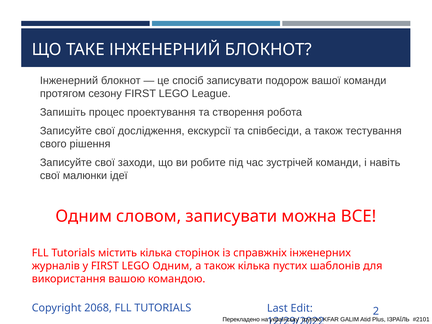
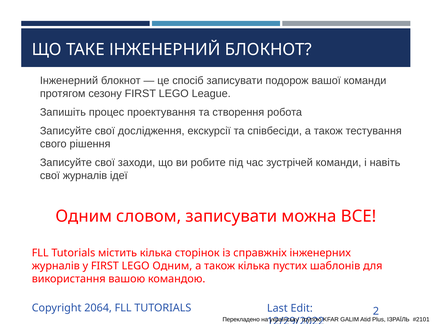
свої малюнки: малюнки -> журналів
2068: 2068 -> 2064
